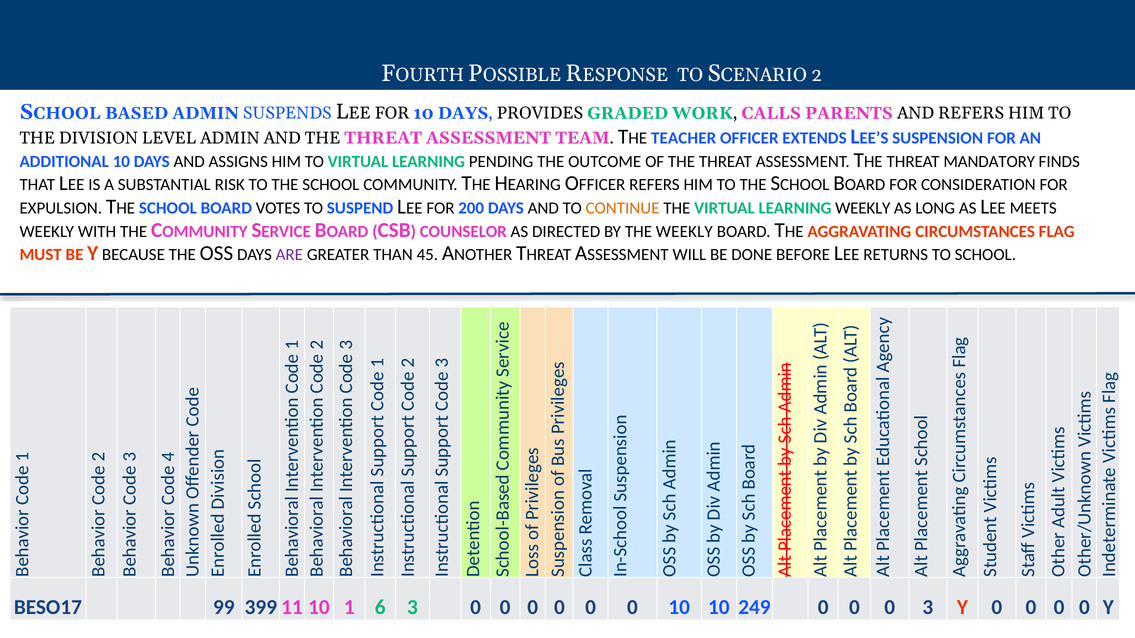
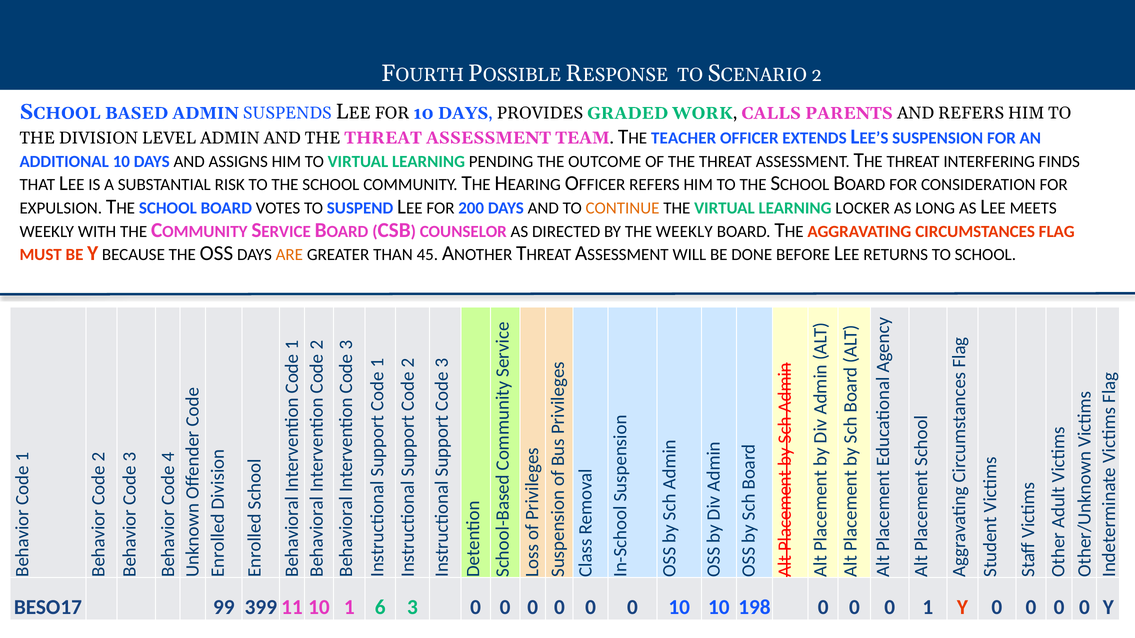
MANDATORY: MANDATORY -> INTERFERING
LEARNING WEEKLY: WEEKLY -> LOCKER
ARE colour: purple -> orange
249: 249 -> 198
0 3: 3 -> 1
